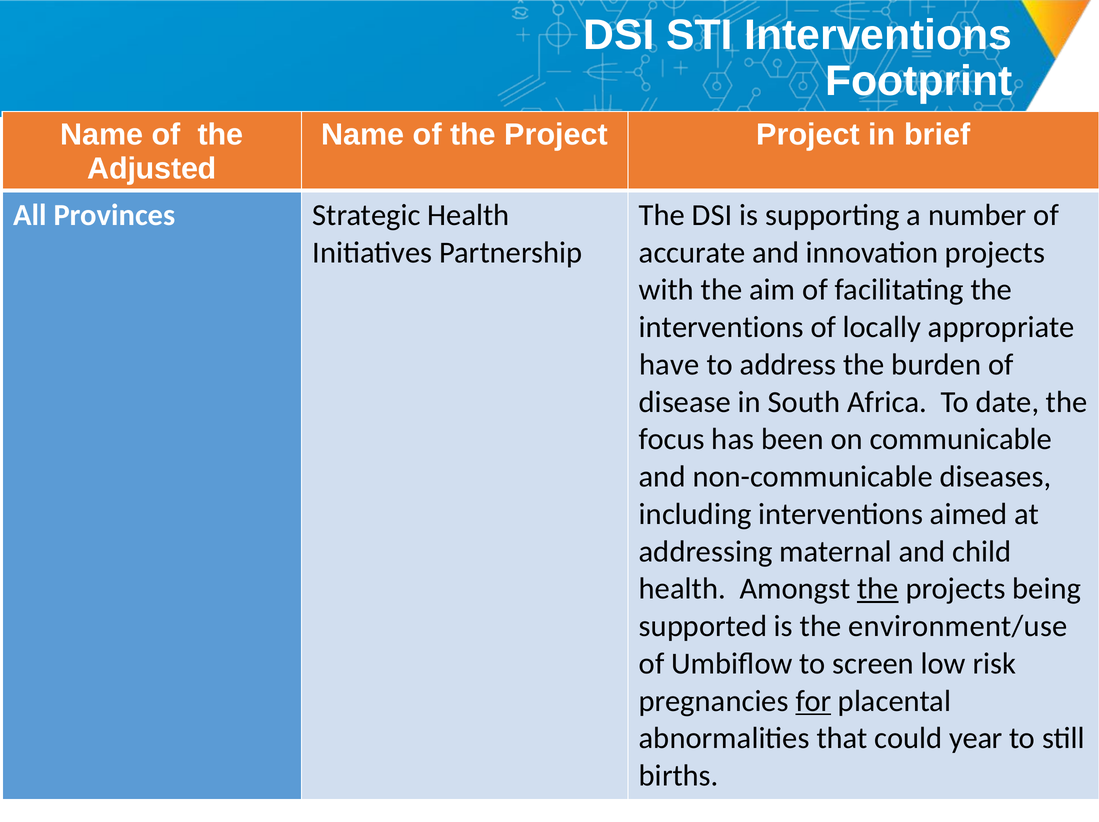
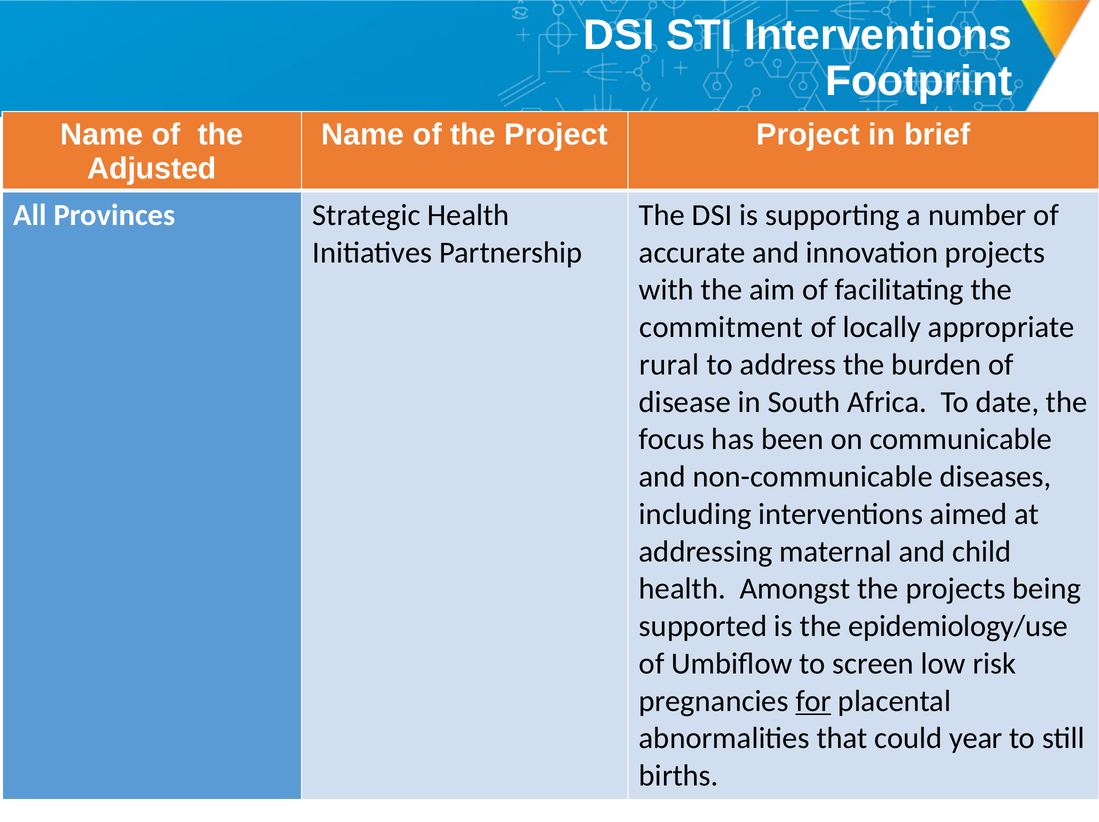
interventions at (721, 327): interventions -> commitment
have: have -> rural
the at (878, 589) underline: present -> none
environment/use: environment/use -> epidemiology/use
